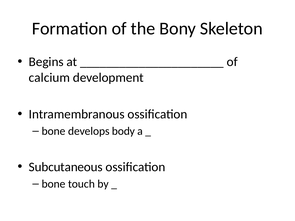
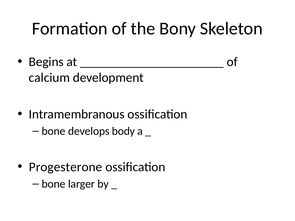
Subcutaneous: Subcutaneous -> Progesterone
touch: touch -> larger
